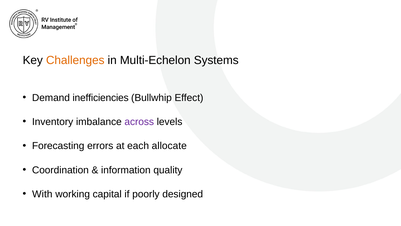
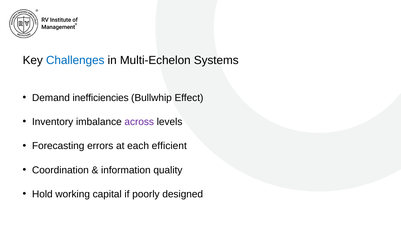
Challenges colour: orange -> blue
allocate: allocate -> efficient
With: With -> Hold
